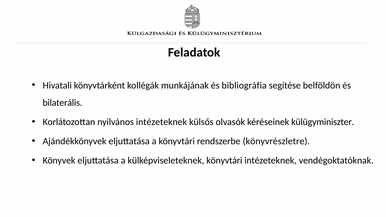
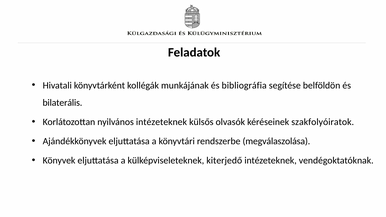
külügyminiszter: külügyminiszter -> szakfolyóiratok
könyvrészletre: könyvrészletre -> megválaszolása
külképviseleteknek könyvtári: könyvtári -> kiterjedő
